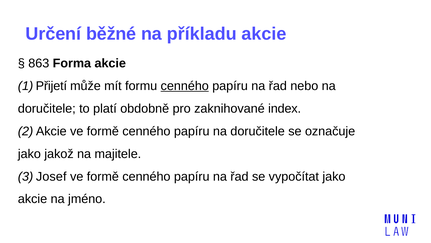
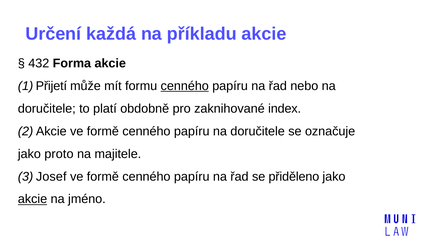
běžné: běžné -> každá
863: 863 -> 432
jakož: jakož -> proto
vypočítat: vypočítat -> přiděleno
akcie at (33, 199) underline: none -> present
